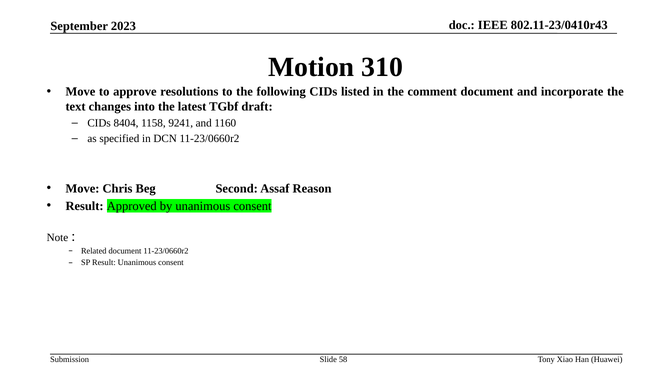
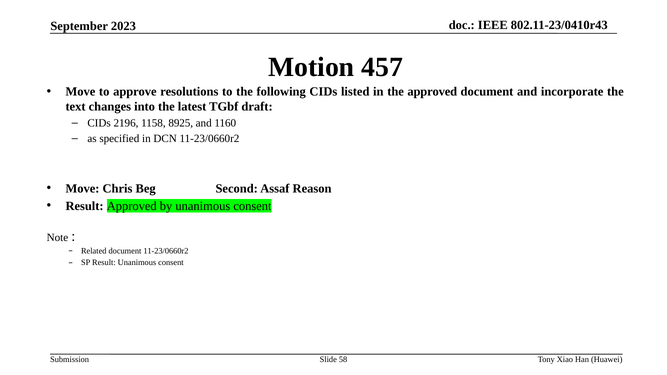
310: 310 -> 457
the comment: comment -> approved
8404: 8404 -> 2196
9241: 9241 -> 8925
